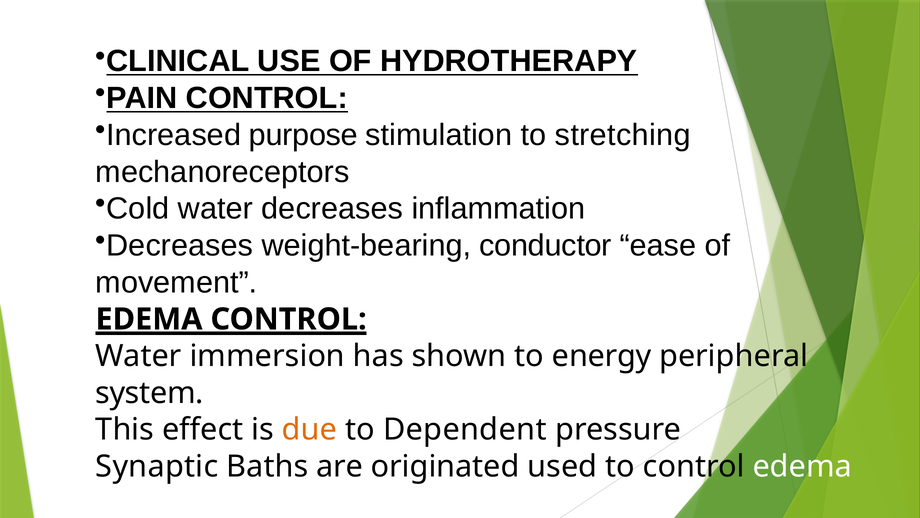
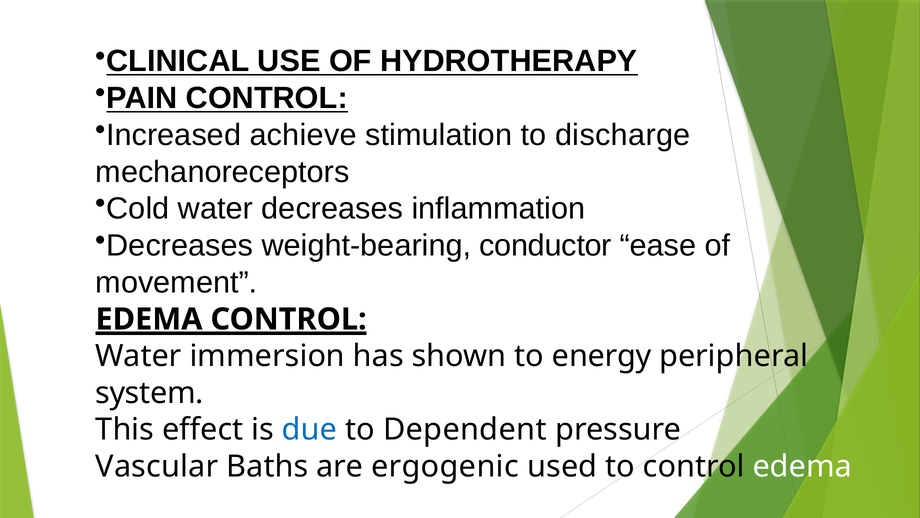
purpose: purpose -> achieve
stretching: stretching -> discharge
due colour: orange -> blue
Synaptic: Synaptic -> Vascular
originated: originated -> ergogenic
